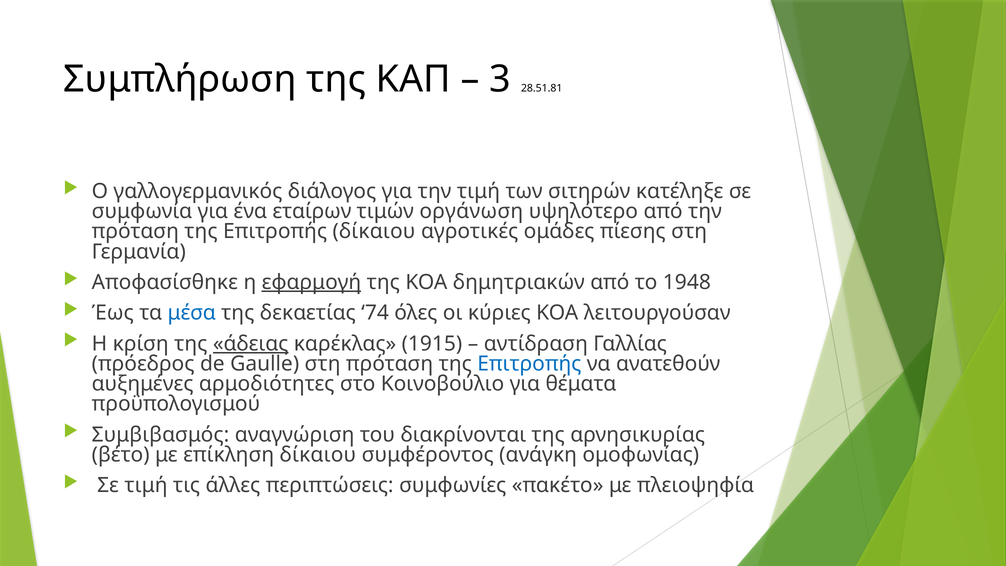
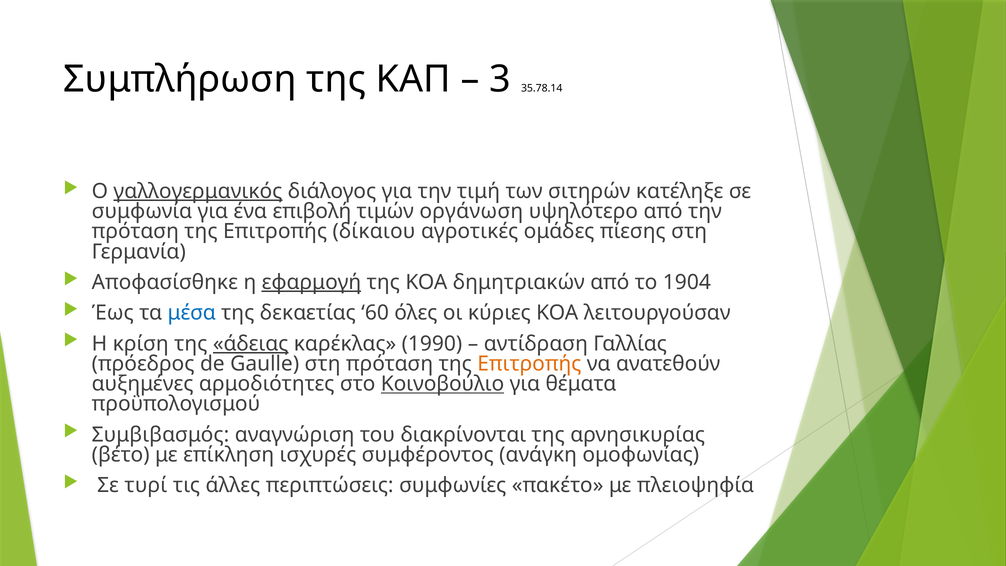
28.51.81: 28.51.81 -> 35.78.14
γαλλογερμανικός underline: none -> present
εταίρων: εταίρων -> επιβολή
1948: 1948 -> 1904
74: 74 -> 60
1915: 1915 -> 1990
Επιτροπής at (529, 364) colour: blue -> orange
Κοινοβούλιο underline: none -> present
επίκληση δίκαιου: δίκαιου -> ισχυρές
Σε τιμή: τιμή -> τυρί
